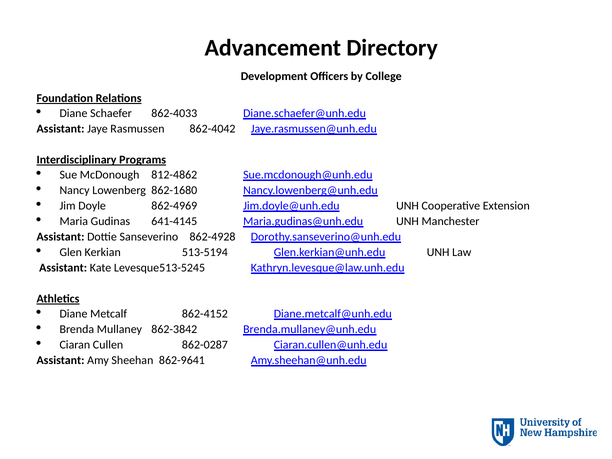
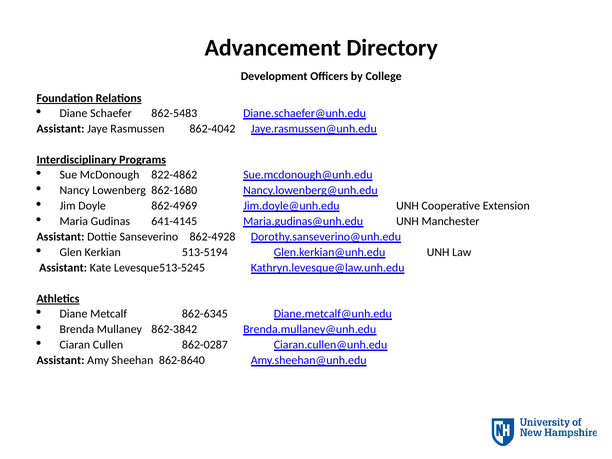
862-4033: 862-4033 -> 862-5483
812-4862: 812-4862 -> 822-4862
862-4152: 862-4152 -> 862-6345
862-9641: 862-9641 -> 862-8640
